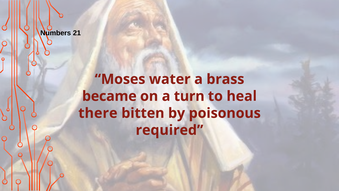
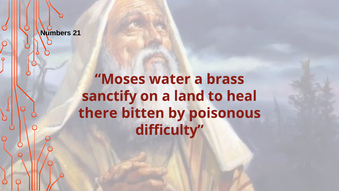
became: became -> sanctify
turn: turn -> land
required: required -> difficulty
